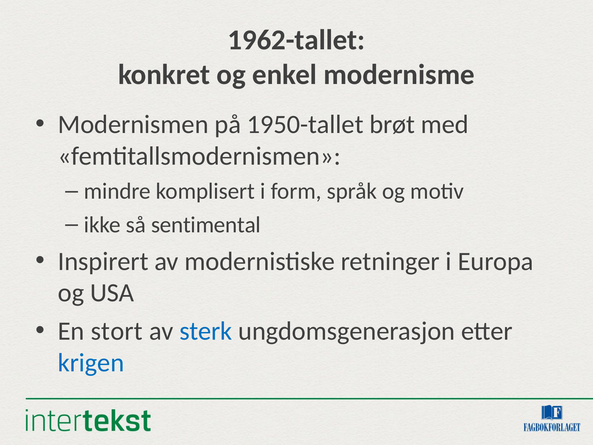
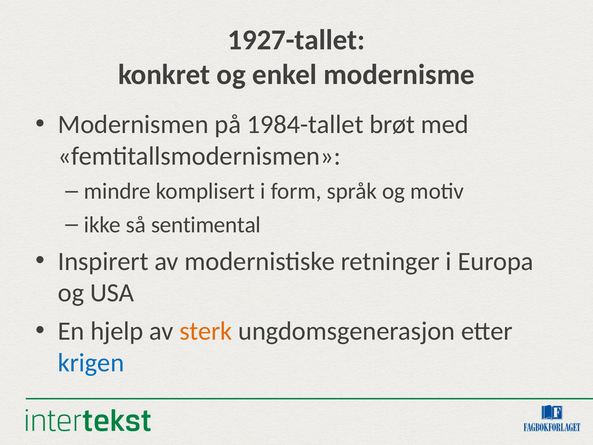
1962-tallet: 1962-tallet -> 1927-tallet
1950-tallet: 1950-tallet -> 1984-tallet
stort: stort -> hjelp
sterk colour: blue -> orange
